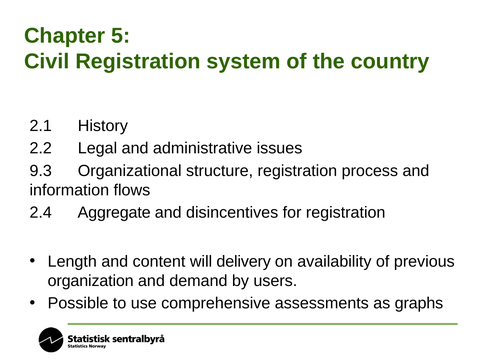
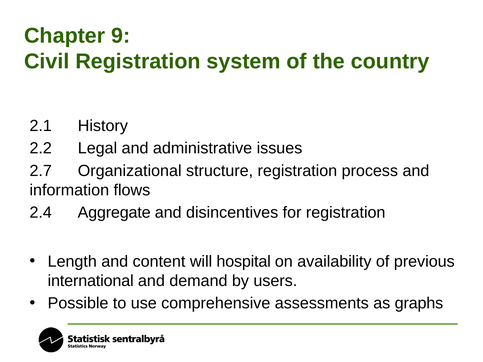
5: 5 -> 9
9.3: 9.3 -> 2.7
delivery: delivery -> hospital
organization: organization -> international
